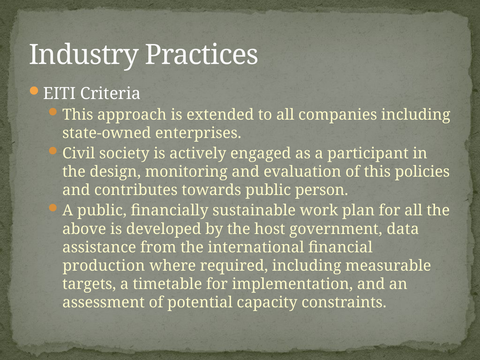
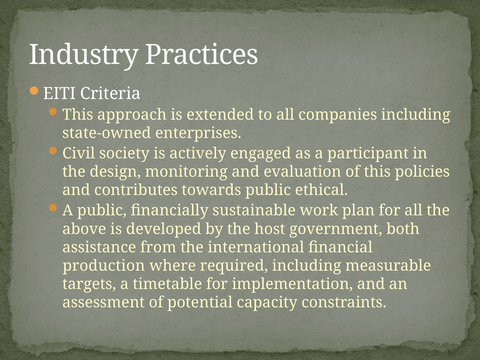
person: person -> ethical
data: data -> both
